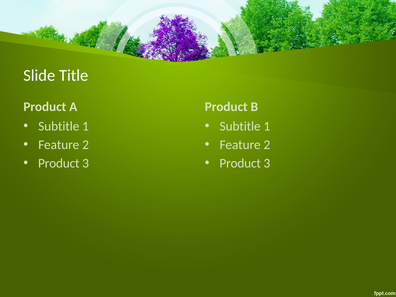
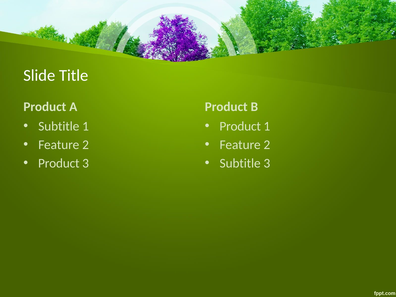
Subtitle at (240, 126): Subtitle -> Product
Product at (240, 163): Product -> Subtitle
